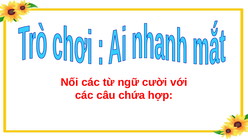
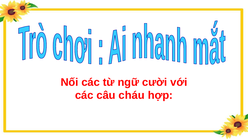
chứa: chứa -> cháu
